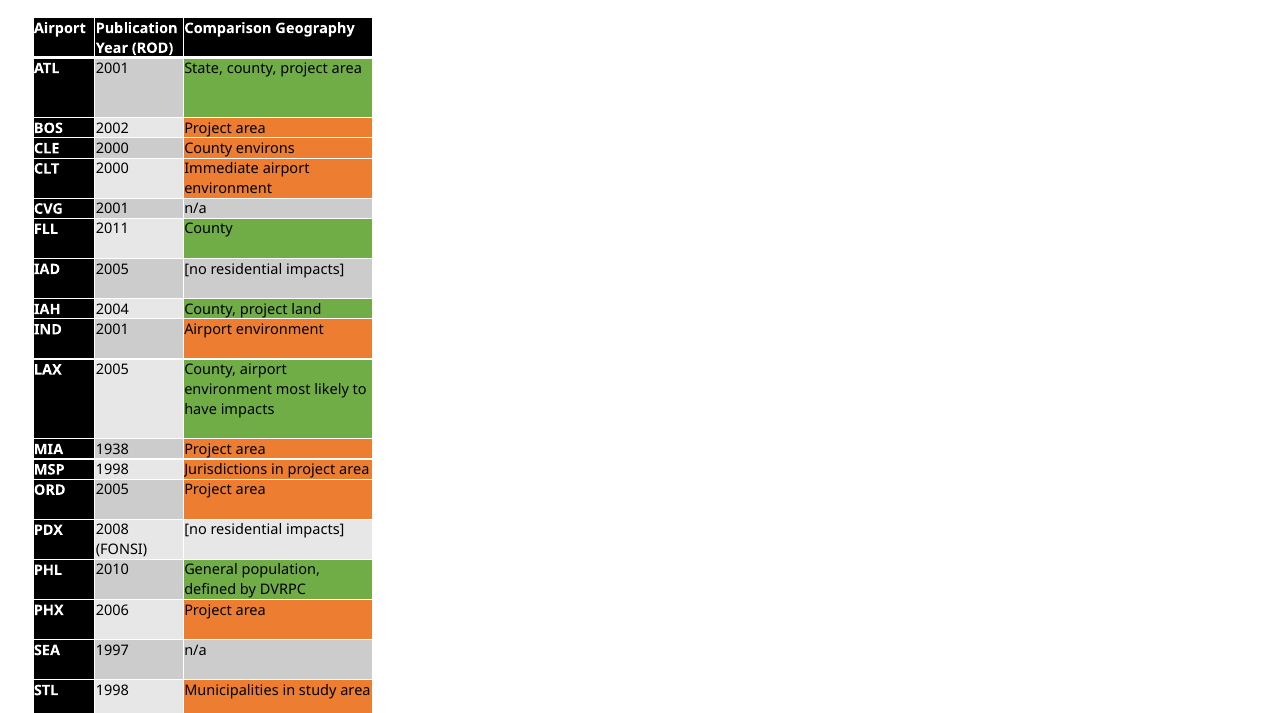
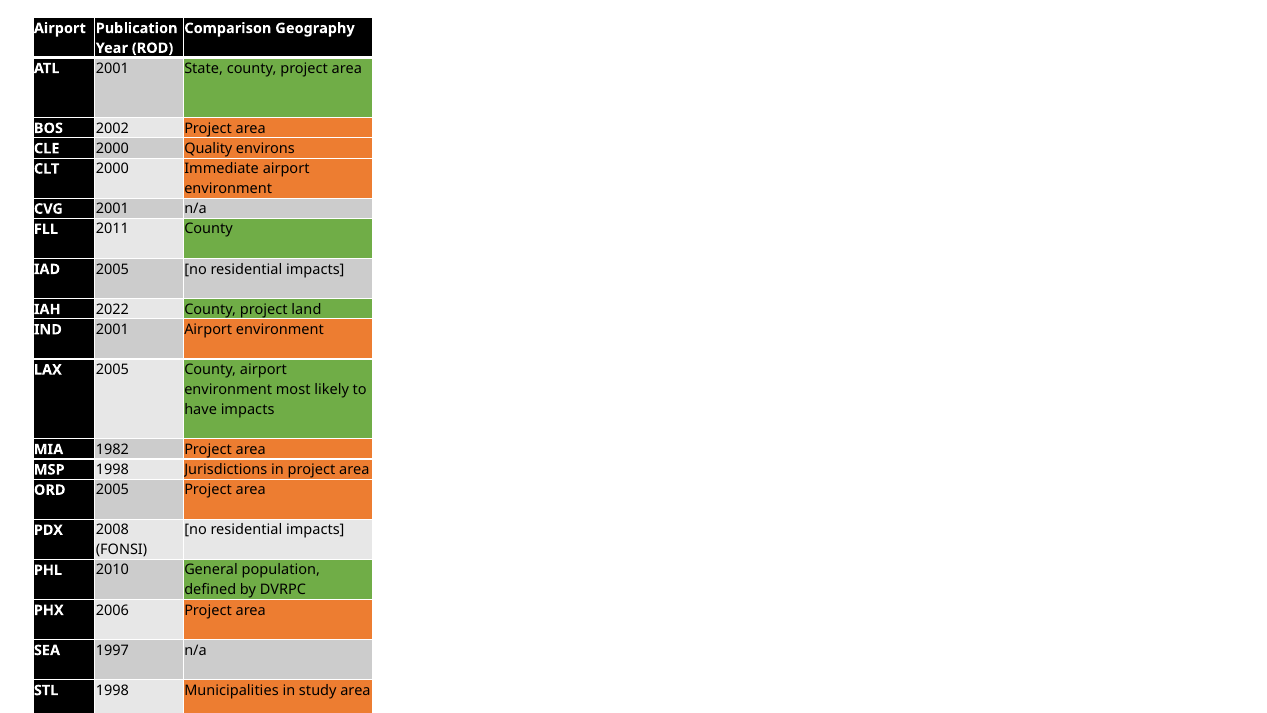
2000 County: County -> Quality
2004: 2004 -> 2022
1938: 1938 -> 1982
